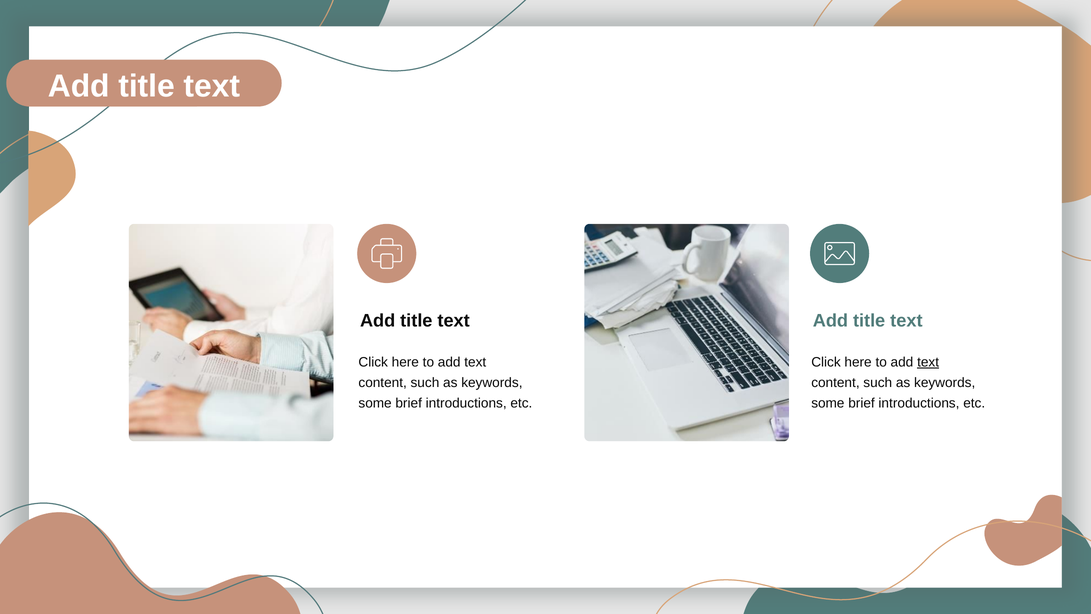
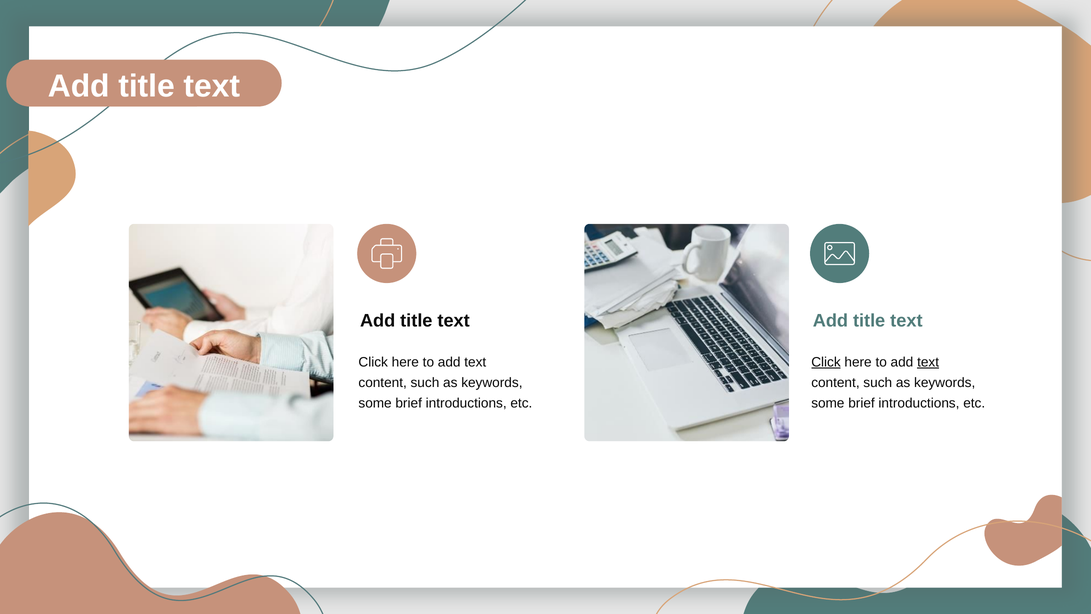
Click at (826, 362) underline: none -> present
